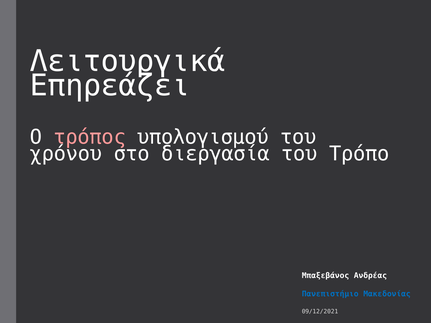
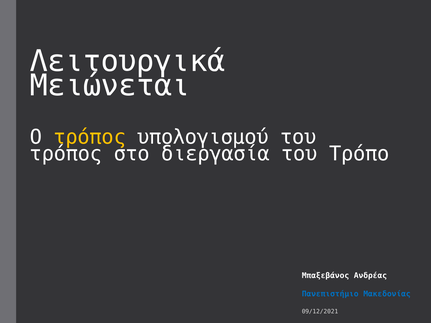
Επηρεάζει: Επηρεάζει -> Μειώνεται
τρόπος at (90, 137) colour: pink -> yellow
χρόνου at (66, 154): χρόνου -> τρόπος
